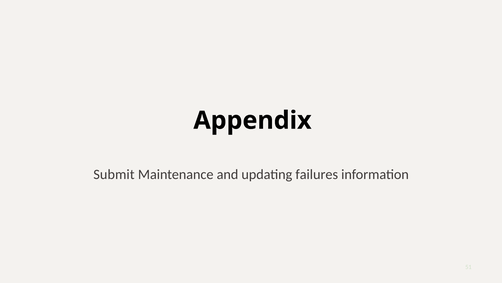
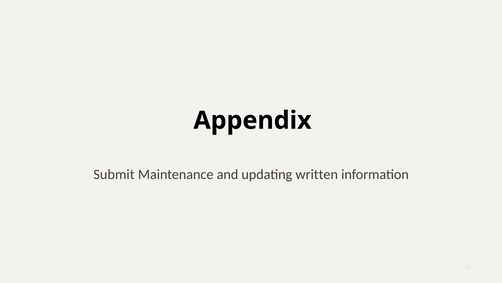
failures: failures -> written
